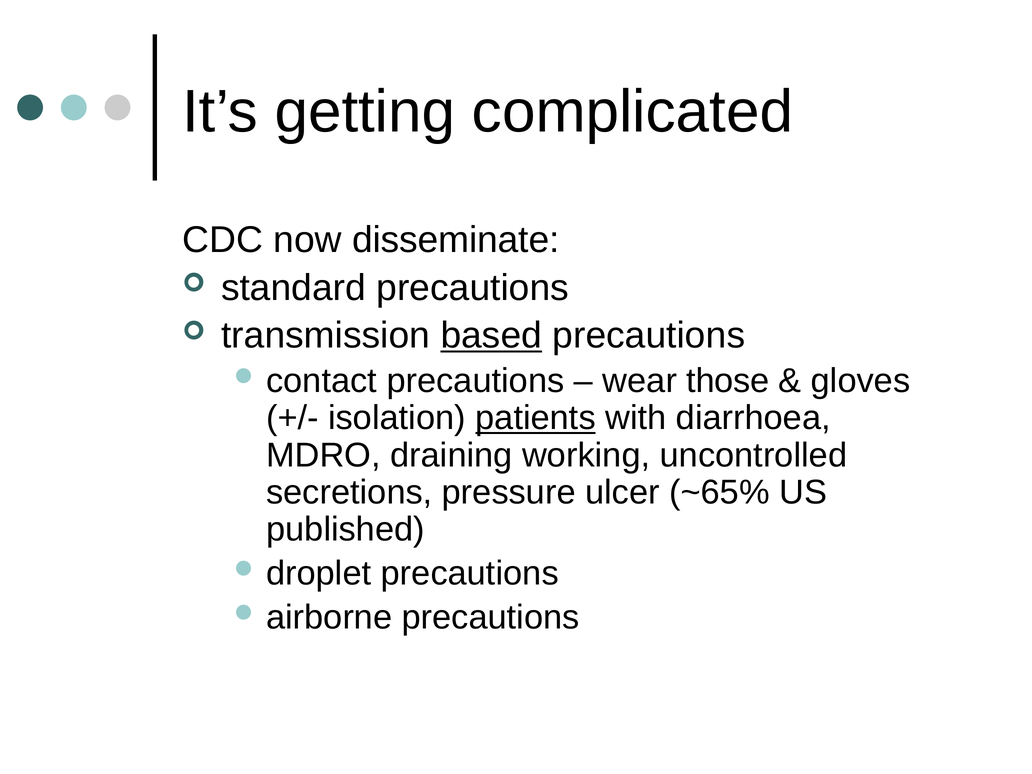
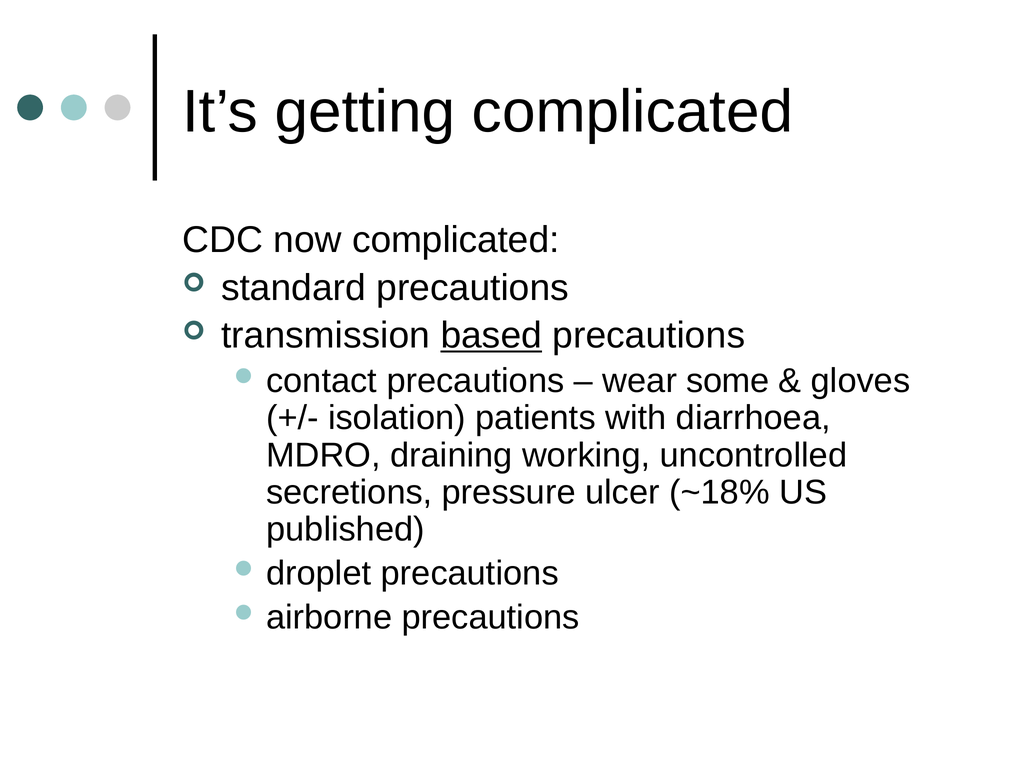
now disseminate: disseminate -> complicated
those: those -> some
patients underline: present -> none
~65%: ~65% -> ~18%
